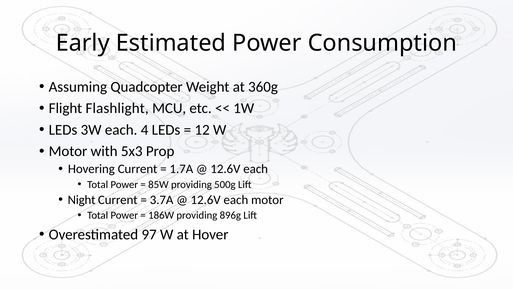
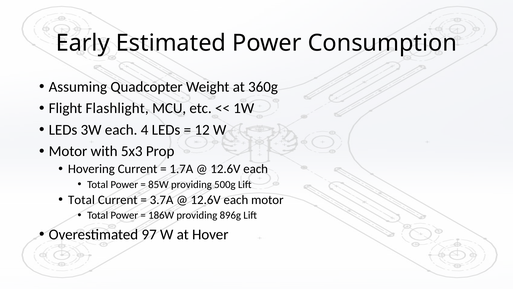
Night at (82, 200): Night -> Total
